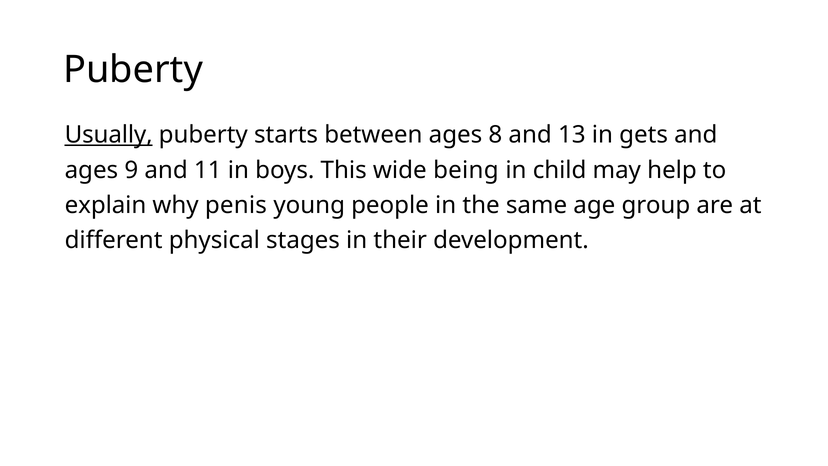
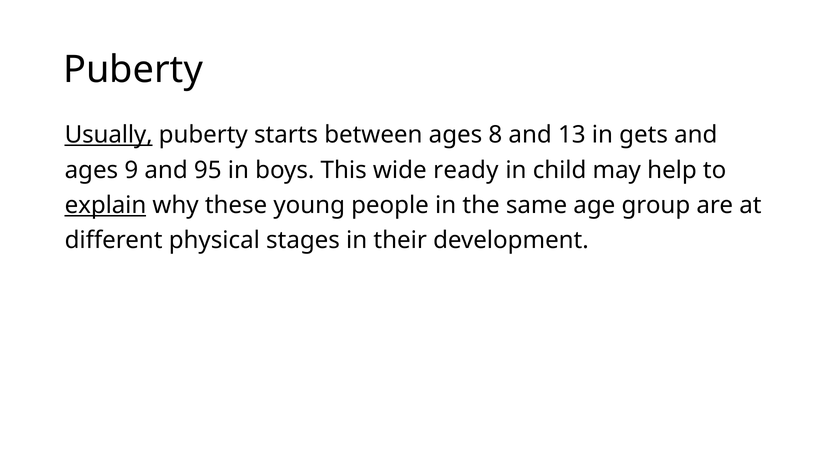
11: 11 -> 95
being: being -> ready
explain underline: none -> present
penis: penis -> these
